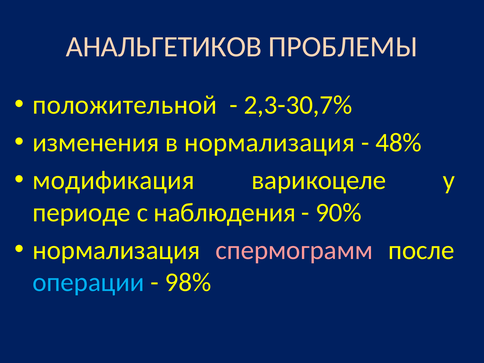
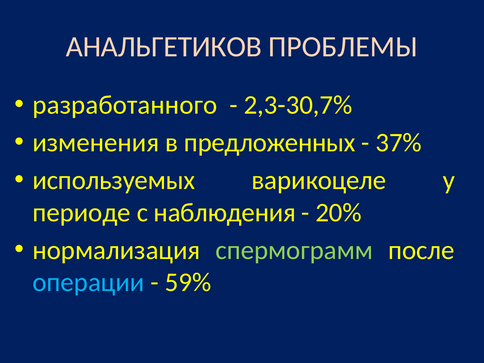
положительной: положительной -> разработанного
в нормализация: нормализация -> предложенных
48%: 48% -> 37%
модификация: модификация -> используемых
90%: 90% -> 20%
спермограмм colour: pink -> light green
98%: 98% -> 59%
